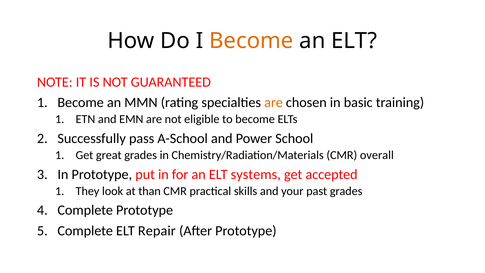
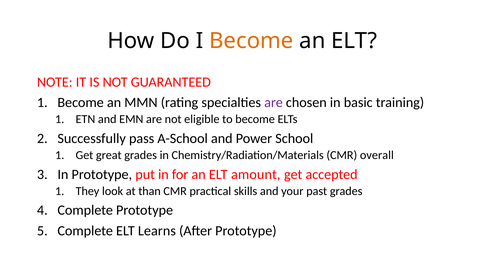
are at (274, 102) colour: orange -> purple
systems: systems -> amount
Repair: Repair -> Learns
